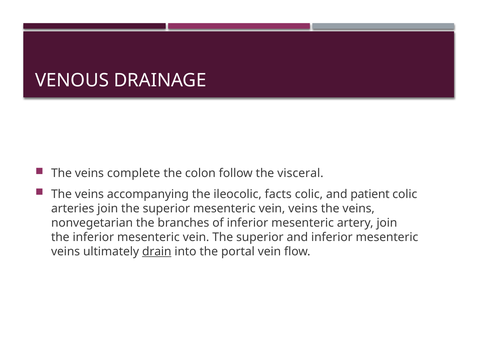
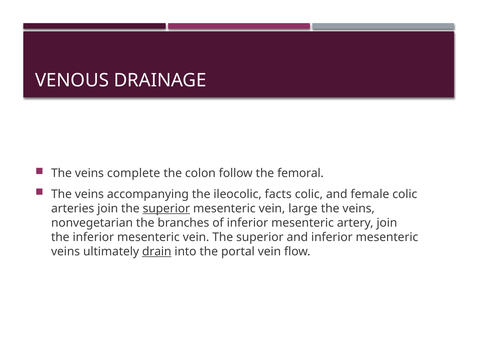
visceral: visceral -> femoral
patient: patient -> female
superior at (166, 208) underline: none -> present
vein veins: veins -> large
